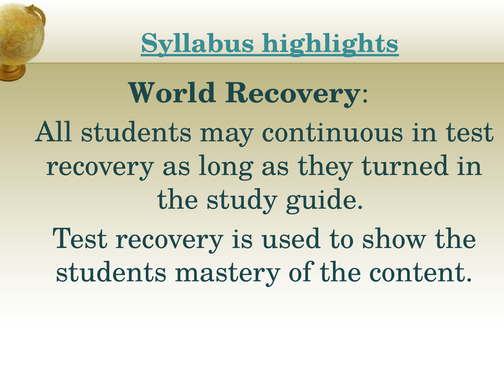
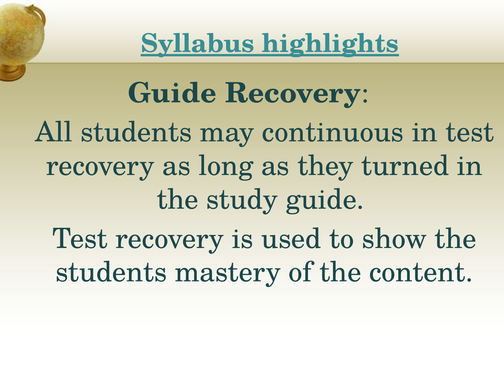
World at (172, 93): World -> Guide
